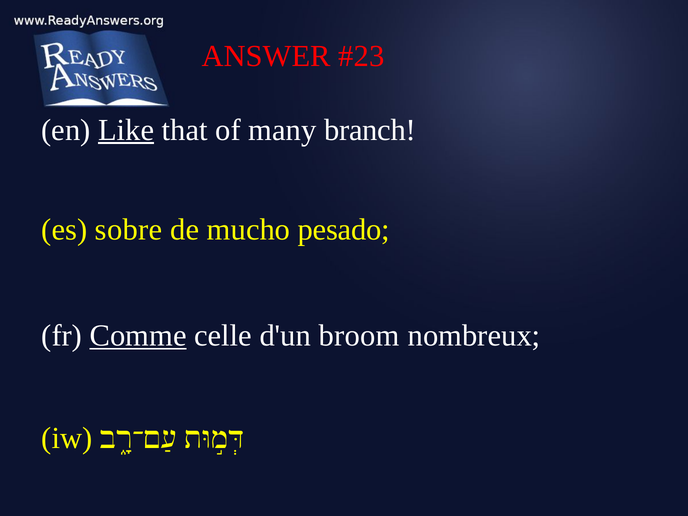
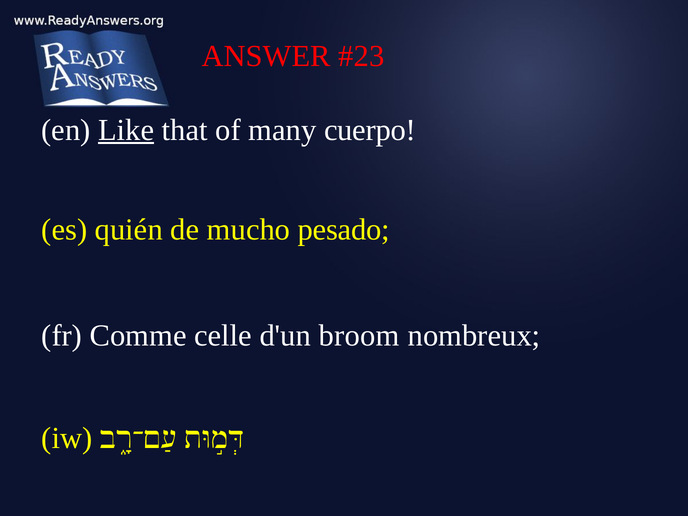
branch: branch -> cuerpo
sobre: sobre -> quién
Comme underline: present -> none
